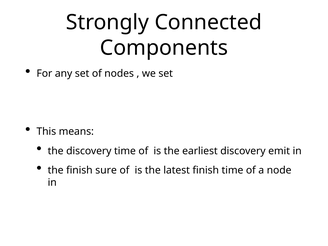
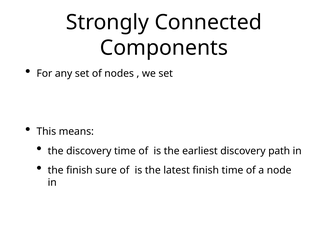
emit: emit -> path
